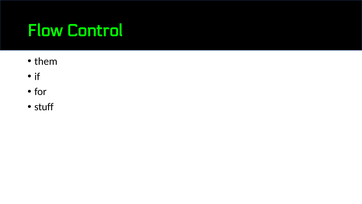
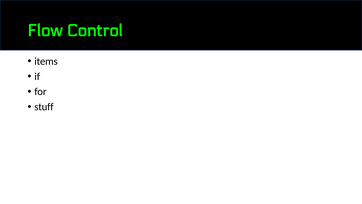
them: them -> items
